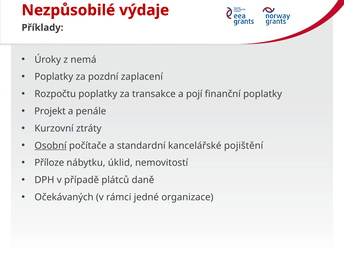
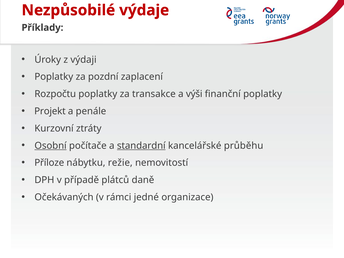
nemá: nemá -> výdaji
pojí: pojí -> výši
standardní underline: none -> present
pojištění: pojištění -> průběhu
úklid: úklid -> režie
